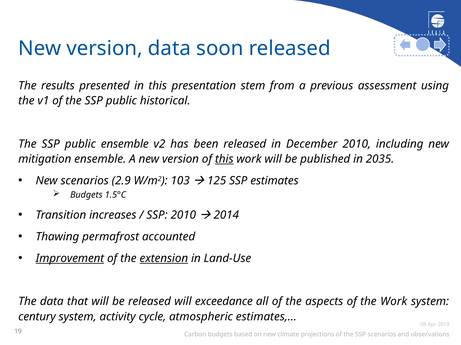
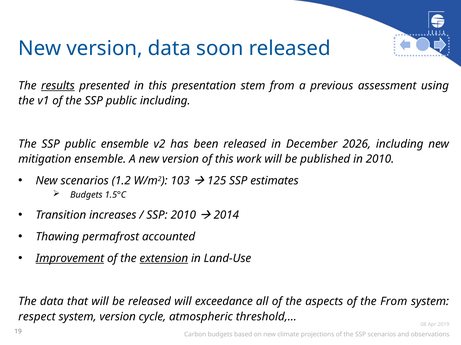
results underline: none -> present
public historical: historical -> including
December 2010: 2010 -> 2026
this at (224, 159) underline: present -> none
in 2035: 2035 -> 2010
2.9: 2.9 -> 1.2
the Work: Work -> From
century: century -> respect
system activity: activity -> version
estimates,…: estimates,… -> threshold,…
